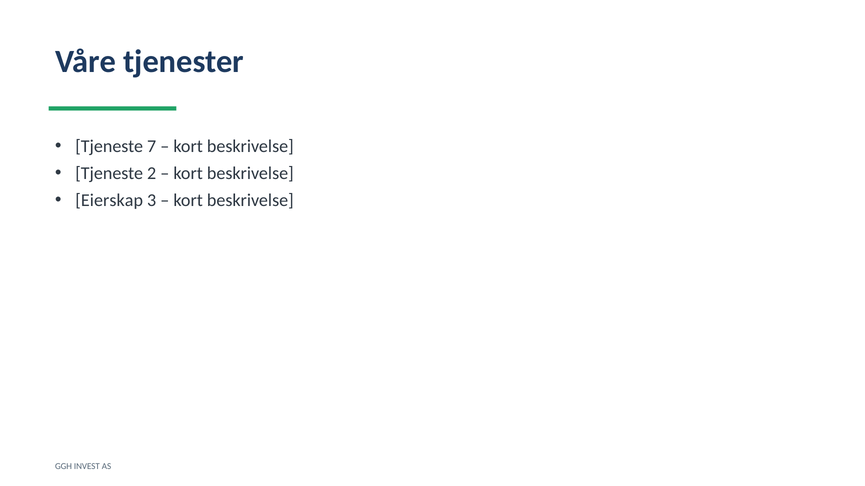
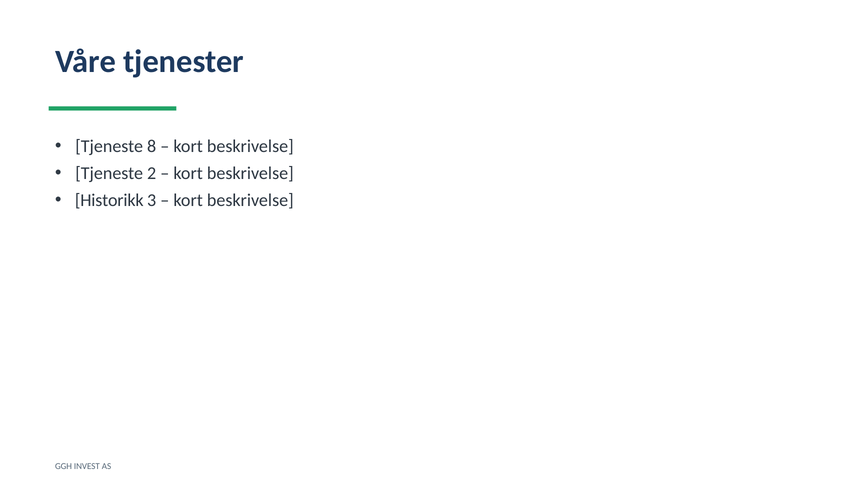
7: 7 -> 8
Eierskap: Eierskap -> Historikk
